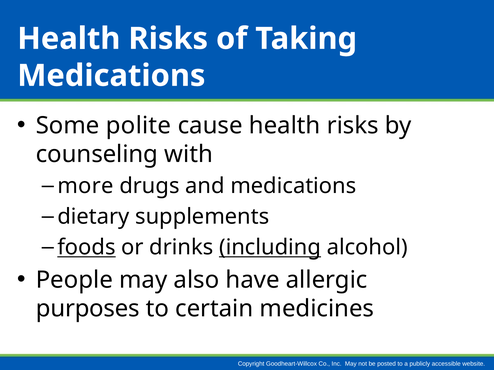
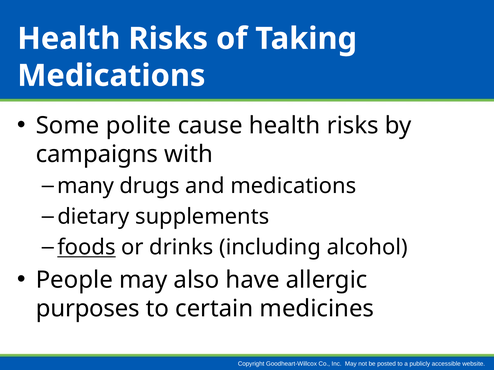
counseling: counseling -> campaigns
more: more -> many
including underline: present -> none
